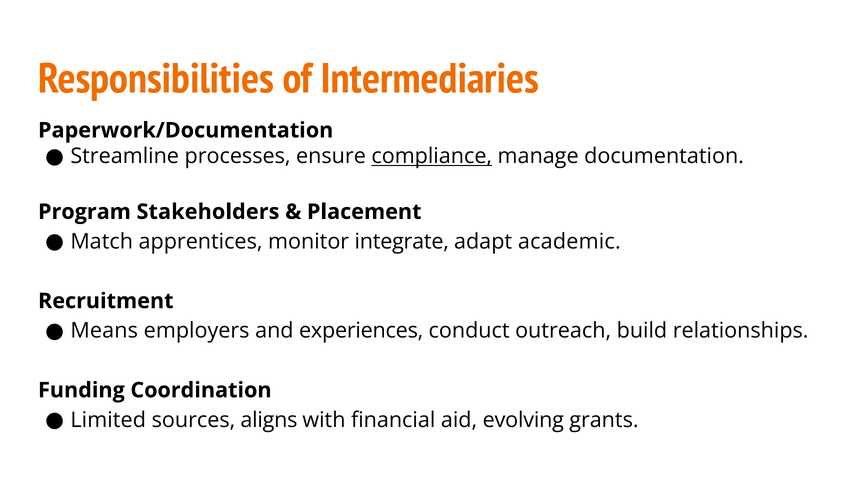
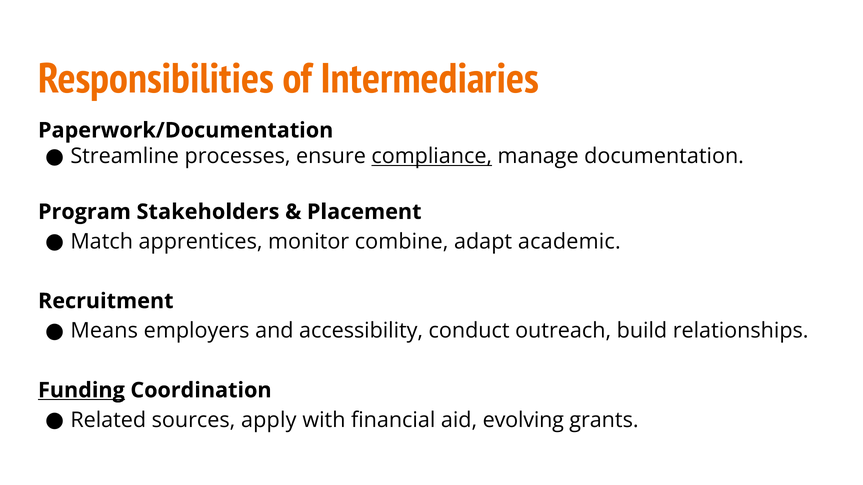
integrate: integrate -> combine
experiences: experiences -> accessibility
Funding underline: none -> present
Limited: Limited -> Related
aligns: aligns -> apply
